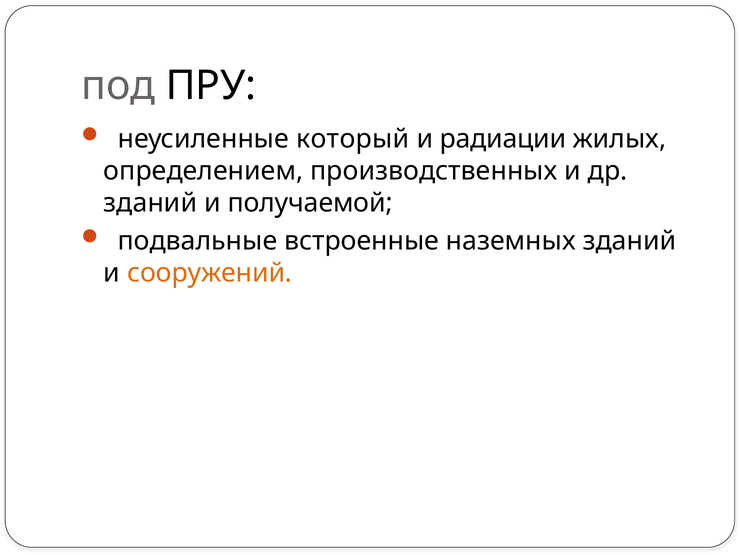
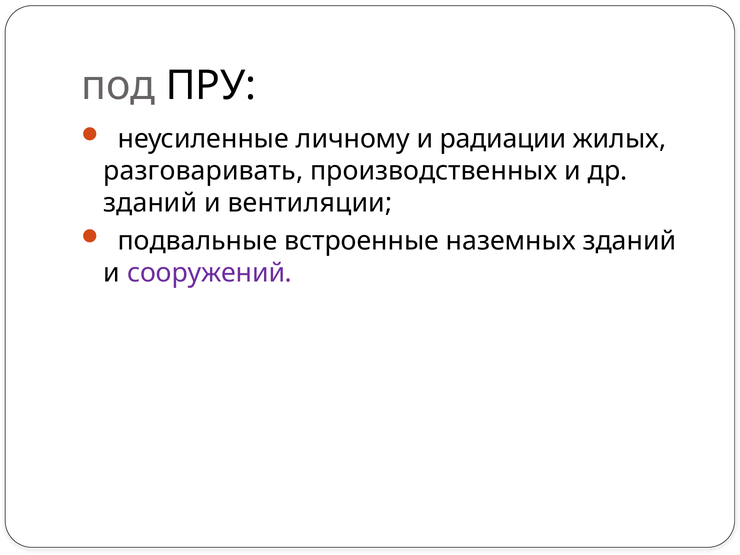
который: который -> личному
определением: определением -> разговаривать
получаемой: получаемой -> вентиляции
сооружений colour: orange -> purple
